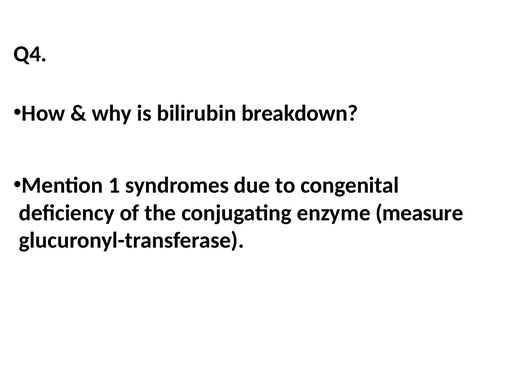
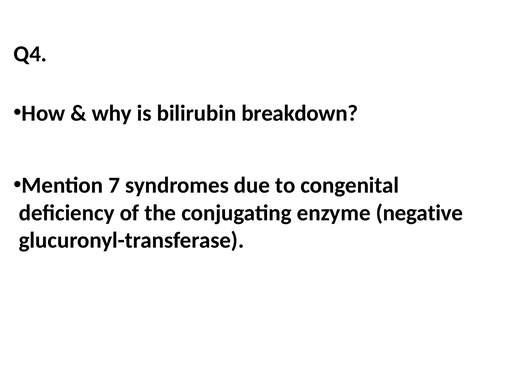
1: 1 -> 7
measure: measure -> negative
